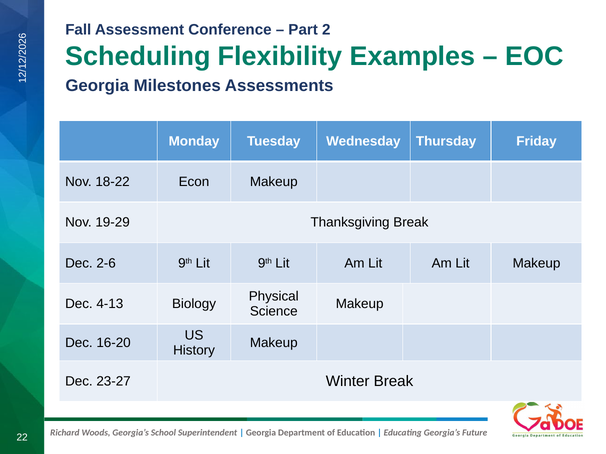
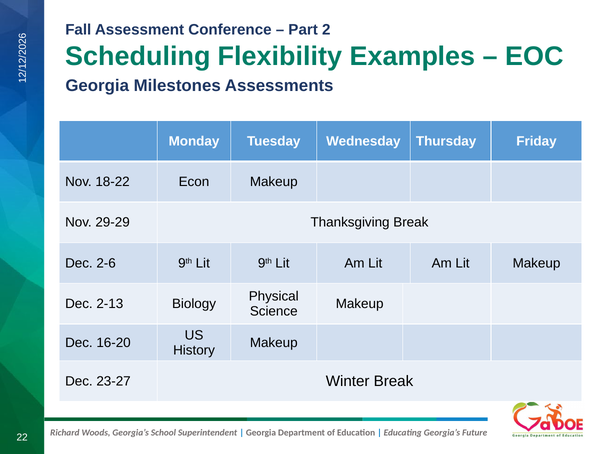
19-29: 19-29 -> 29-29
4-13: 4-13 -> 2-13
